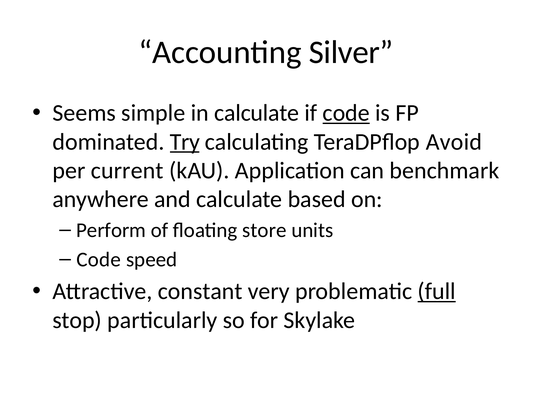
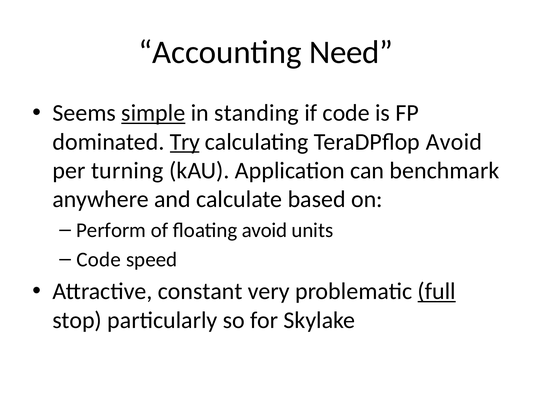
Silver: Silver -> Need
simple underline: none -> present
in calculate: calculate -> standing
code at (346, 113) underline: present -> none
current: current -> turning
floating store: store -> avoid
